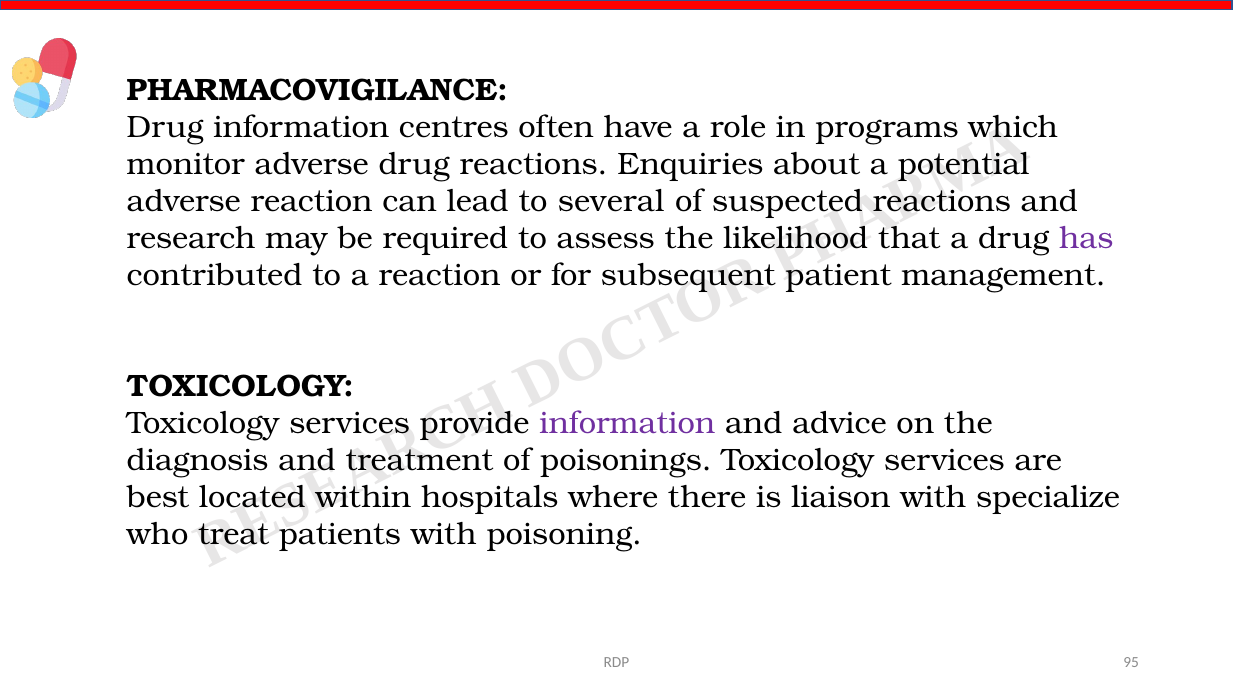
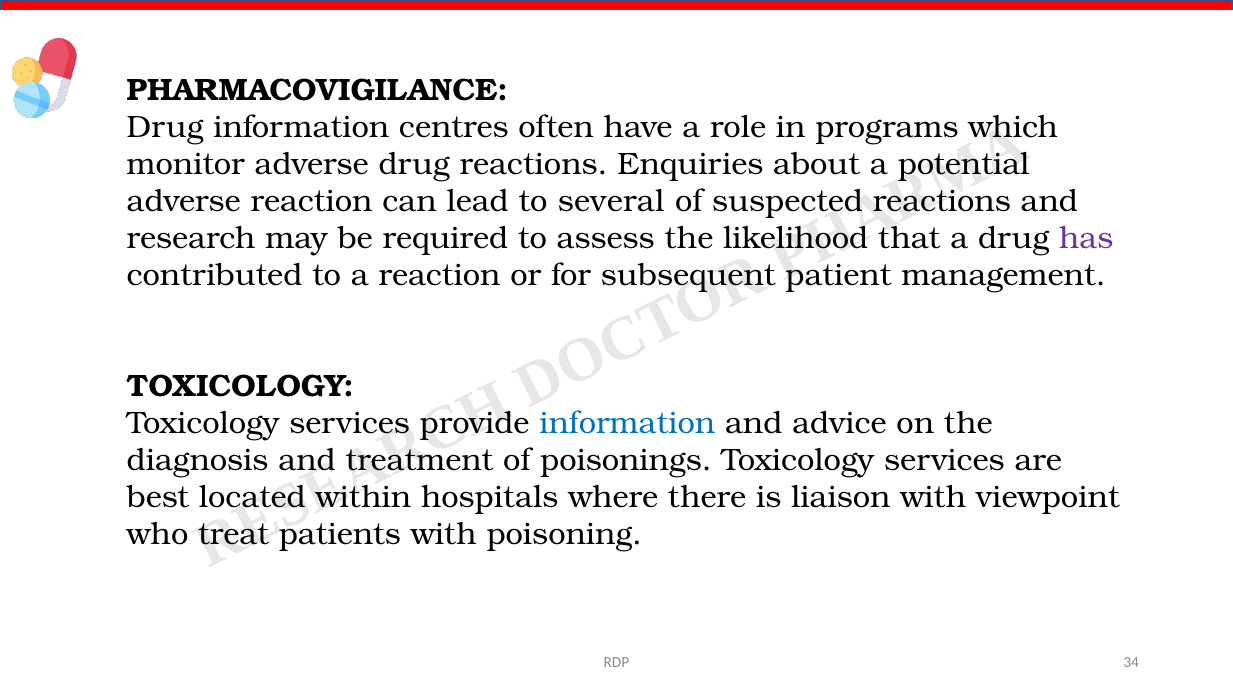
information at (627, 423) colour: purple -> blue
specialize: specialize -> viewpoint
95: 95 -> 34
